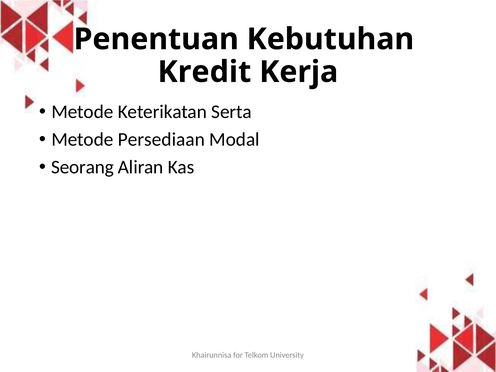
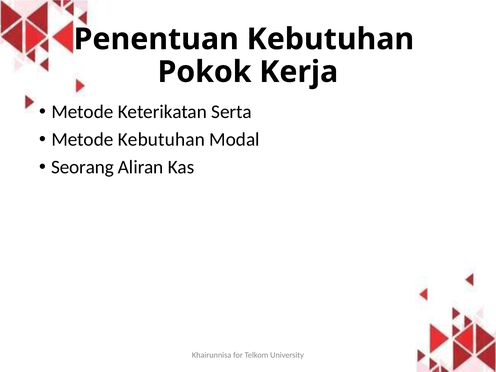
Kredit: Kredit -> Pokok
Metode Persediaan: Persediaan -> Kebutuhan
